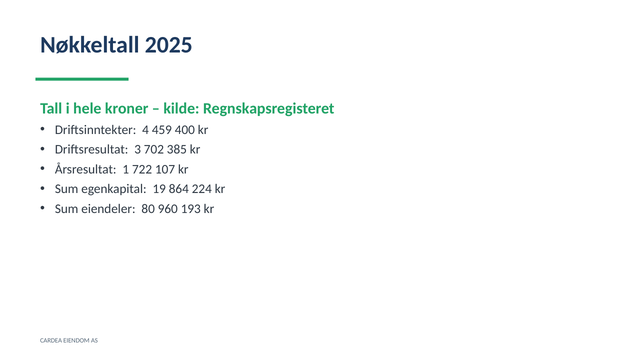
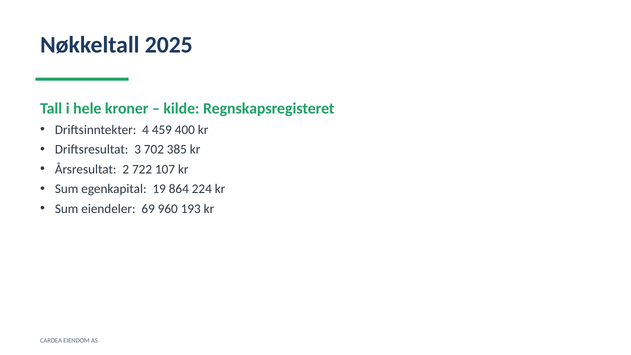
1: 1 -> 2
80: 80 -> 69
